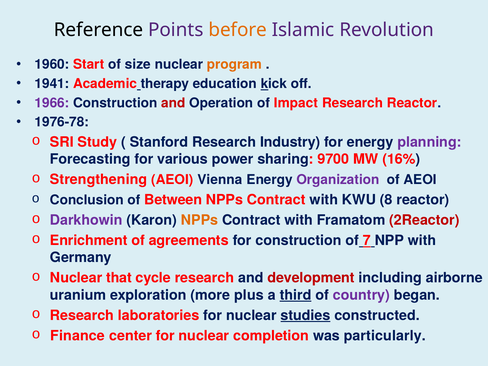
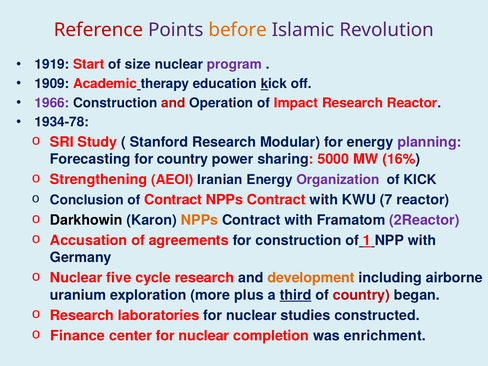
Reference colour: black -> red
1960: 1960 -> 1919
program colour: orange -> purple
1941: 1941 -> 1909
1976-78: 1976-78 -> 1934-78
Industry: Industry -> Modular
for various: various -> country
9700: 9700 -> 5000
Vienna: Vienna -> Iranian
of AEOI: AEOI -> KICK
of Between: Between -> Contract
8: 8 -> 7
Darkhowin colour: purple -> black
2Reactor colour: red -> purple
Enrichment: Enrichment -> Accusation
7: 7 -> 1
that: that -> five
development colour: red -> orange
country at (361, 295) colour: purple -> red
studies underline: present -> none
particularly: particularly -> enrichment
